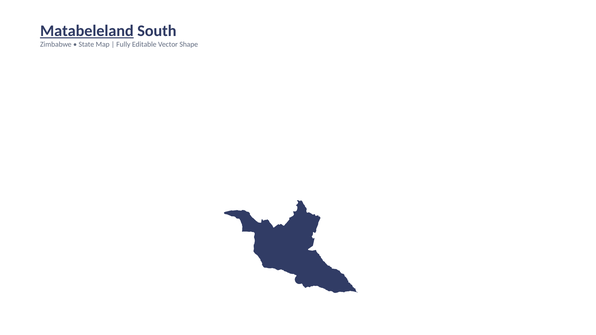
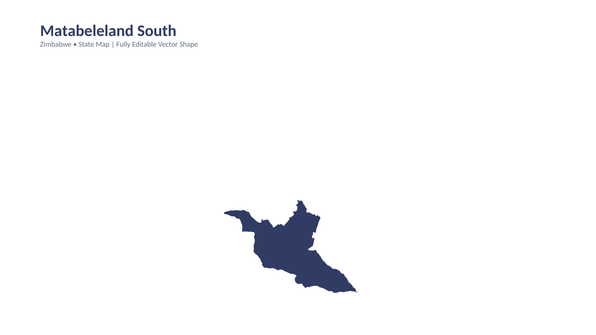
Matabeleland underline: present -> none
